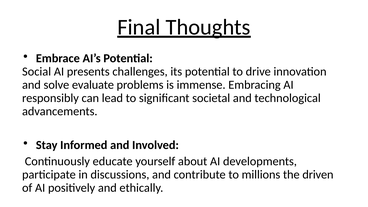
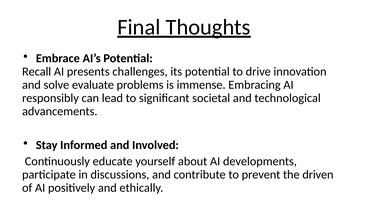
Social: Social -> Recall
millions: millions -> prevent
